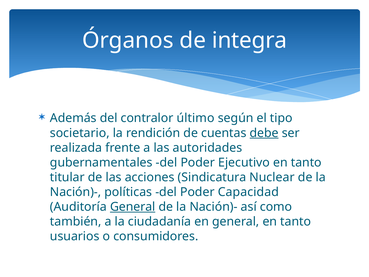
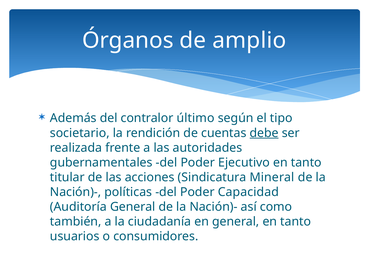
integra: integra -> amplio
Nuclear: Nuclear -> Mineral
General at (133, 207) underline: present -> none
